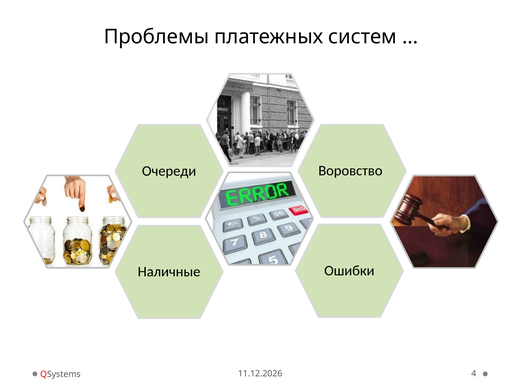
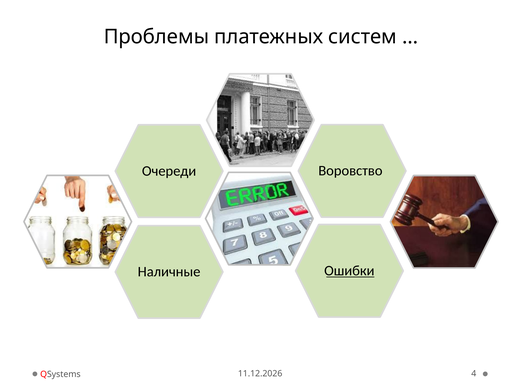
Ошибки underline: none -> present
